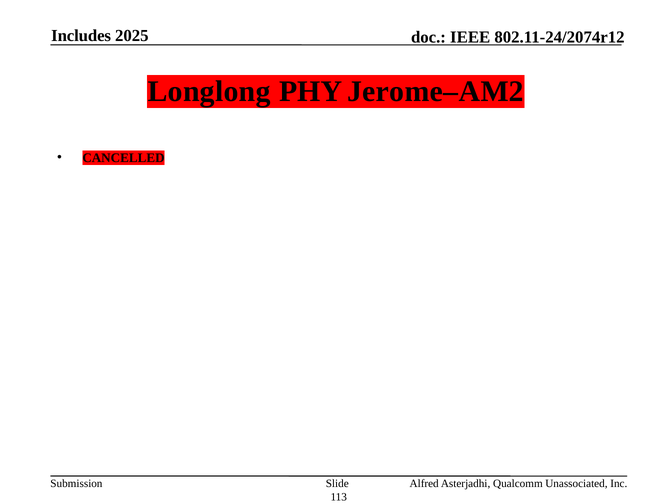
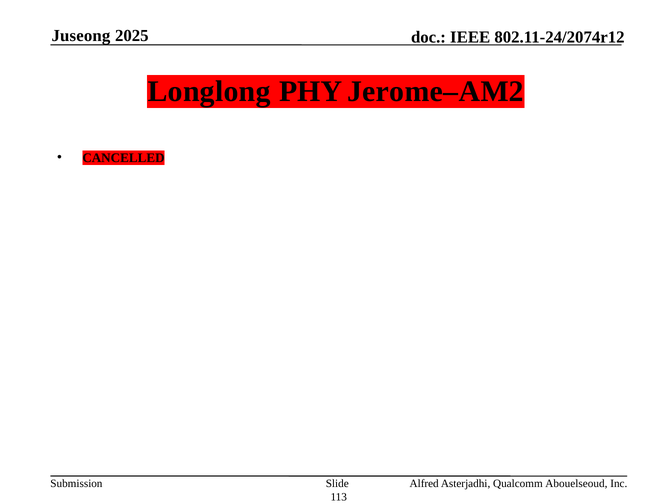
Includes: Includes -> Juseong
Unassociated: Unassociated -> Abouelseoud
